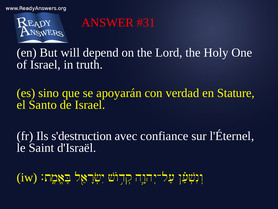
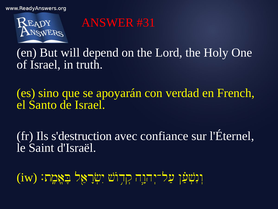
Stature: Stature -> French
